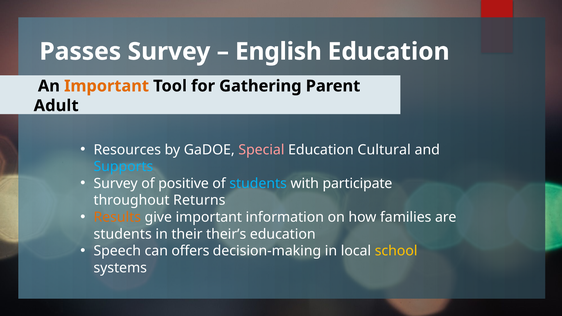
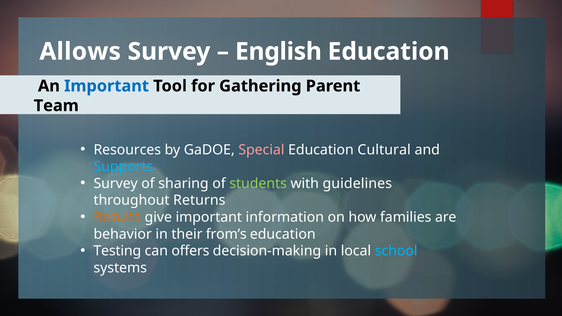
Passes: Passes -> Allows
Important at (107, 86) colour: orange -> blue
Adult: Adult -> Team
positive: positive -> sharing
students at (258, 184) colour: light blue -> light green
participate: participate -> guidelines
students at (123, 234): students -> behavior
their’s: their’s -> from’s
Speech: Speech -> Testing
school colour: yellow -> light blue
